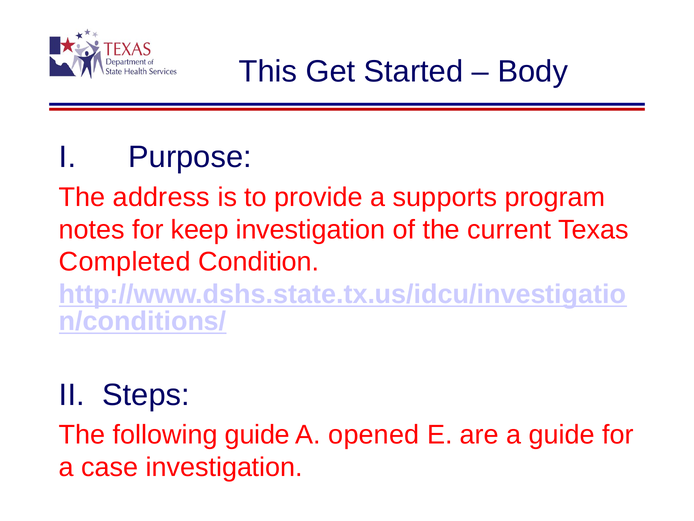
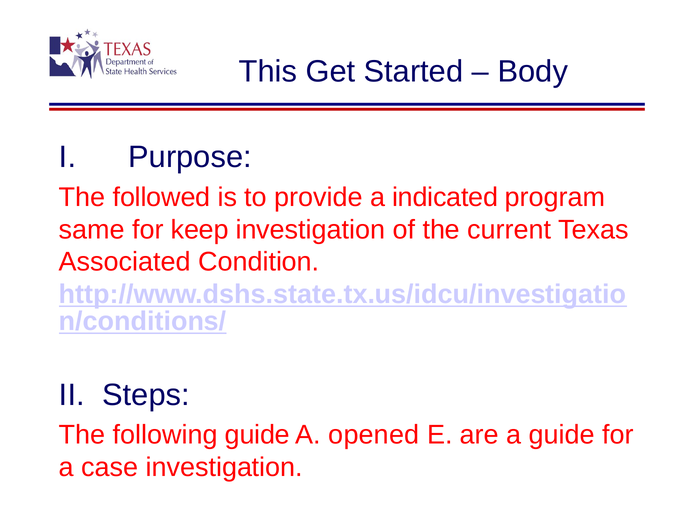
address: address -> followed
supports: supports -> indicated
notes: notes -> same
Completed: Completed -> Associated
